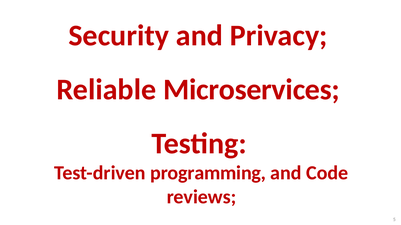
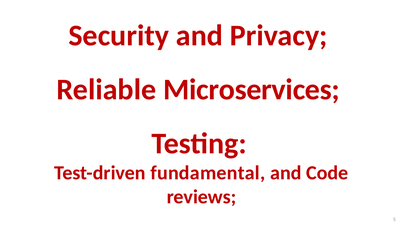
programming: programming -> fundamental
